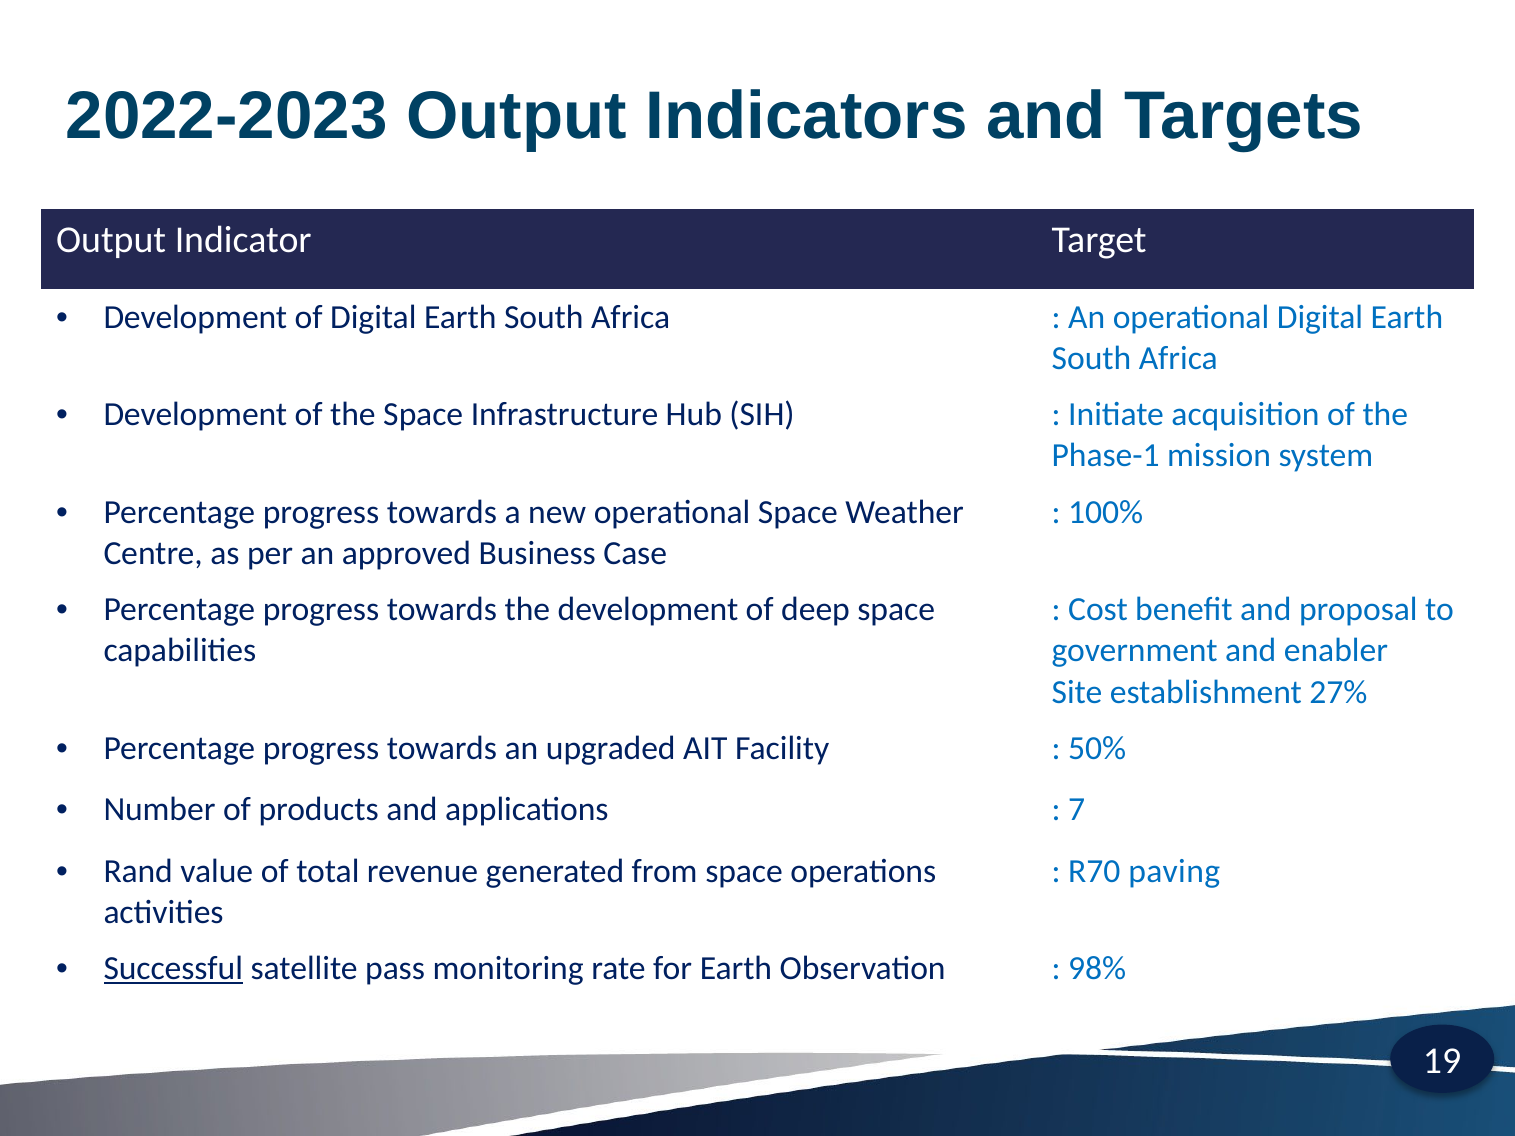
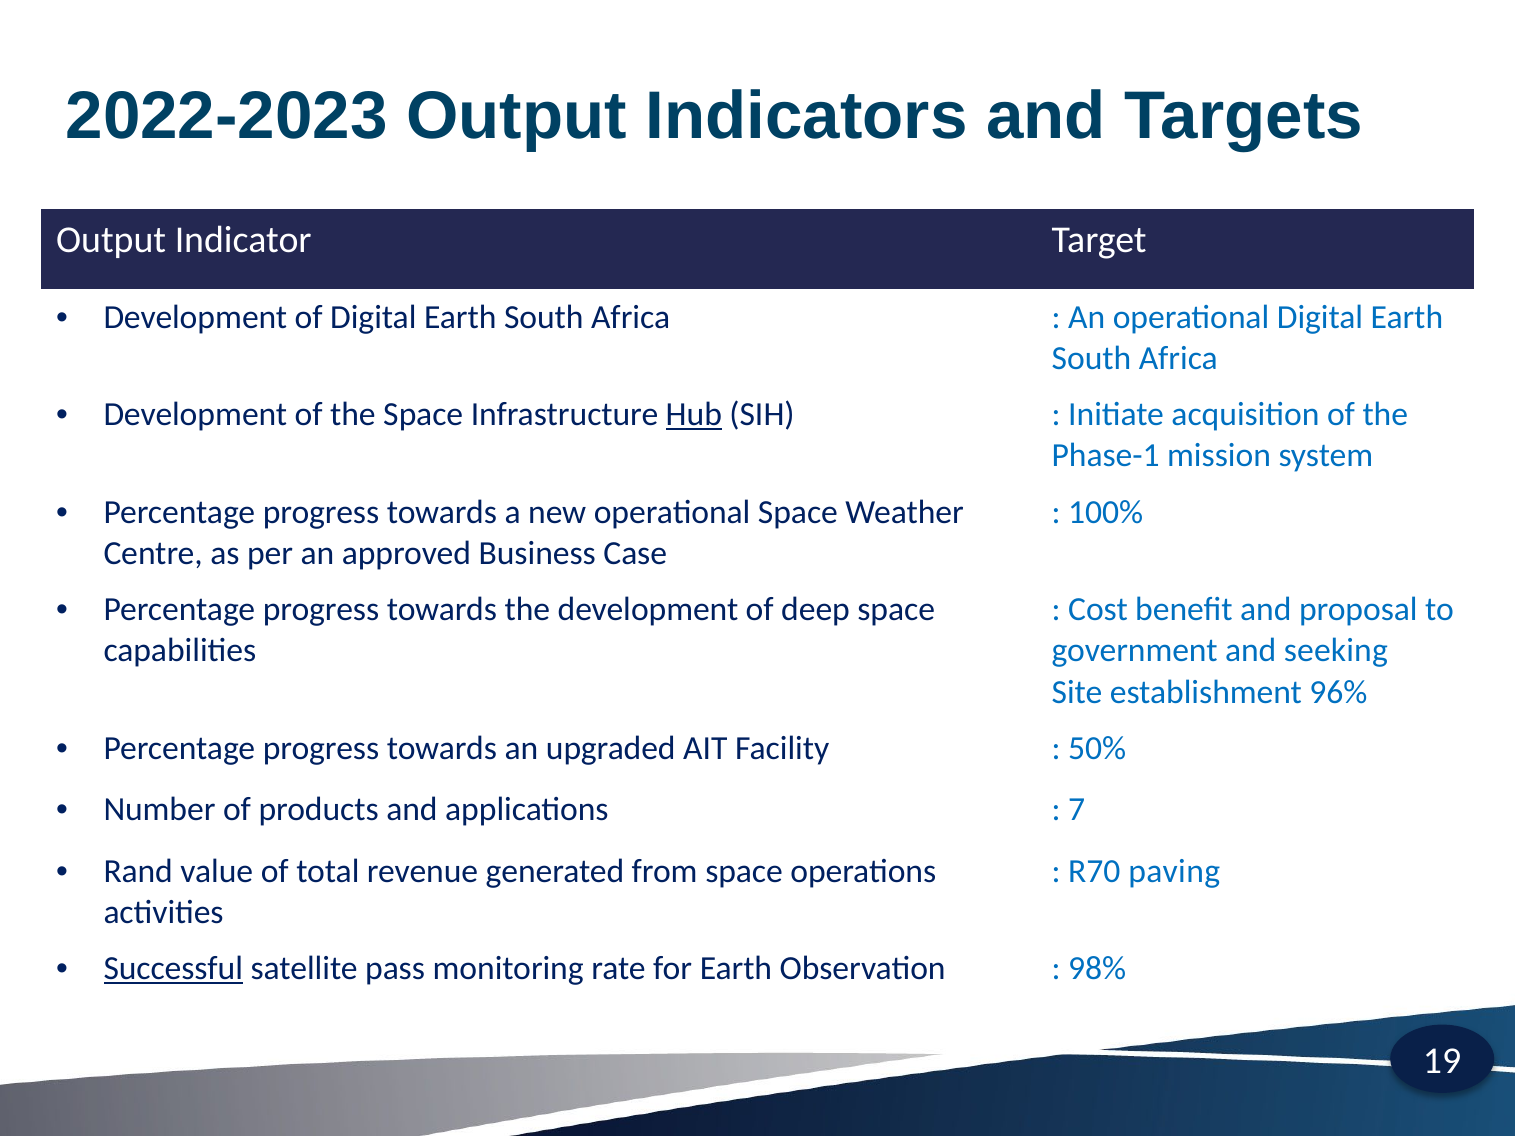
Hub underline: none -> present
enabler: enabler -> seeking
27%: 27% -> 96%
